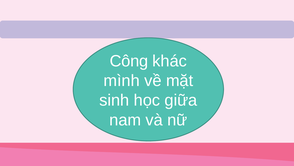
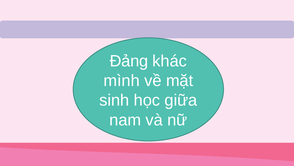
Công: Công -> Đảng
